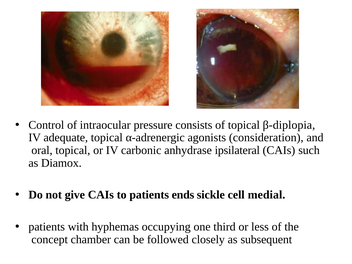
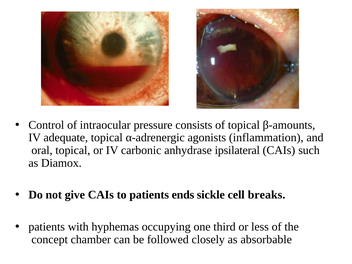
β-diplopia: β-diplopia -> β-amounts
consideration: consideration -> inflammation
medial: medial -> breaks
subsequent: subsequent -> absorbable
